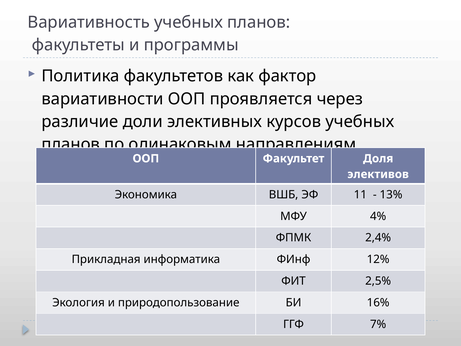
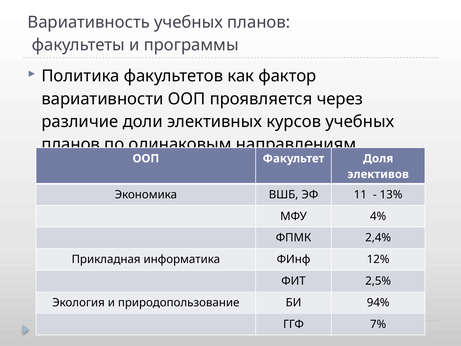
16%: 16% -> 94%
